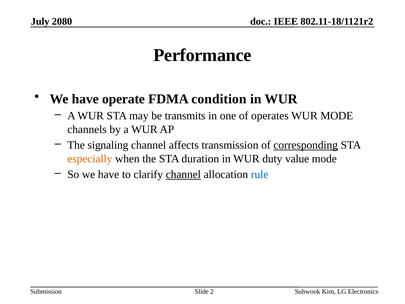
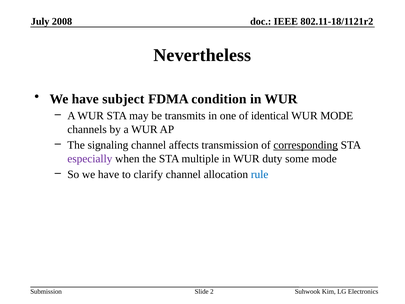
2080: 2080 -> 2008
Performance: Performance -> Nevertheless
operate: operate -> subject
operates: operates -> identical
especially colour: orange -> purple
duration: duration -> multiple
value: value -> some
channel at (183, 174) underline: present -> none
